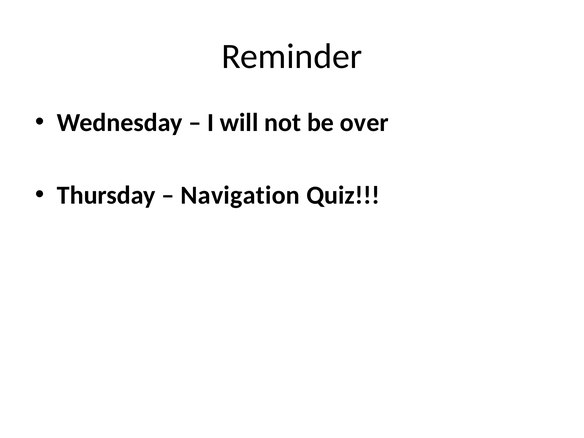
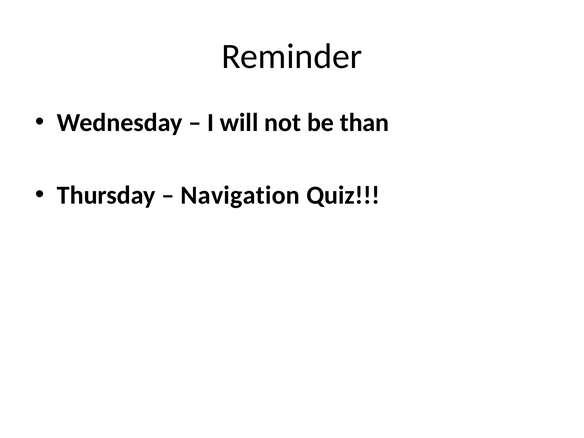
over: over -> than
